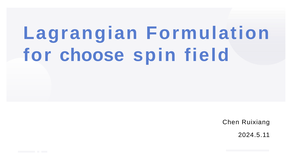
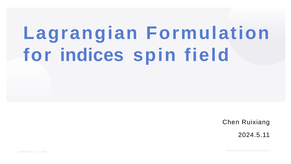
choose: choose -> indices
